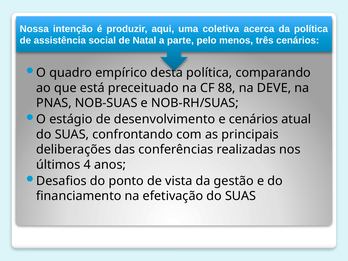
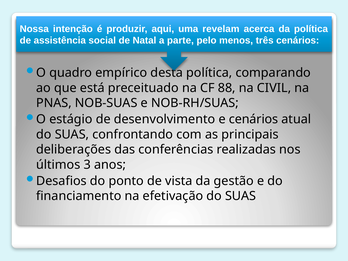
coletiva: coletiva -> revelam
DEVE: DEVE -> CIVIL
4: 4 -> 3
